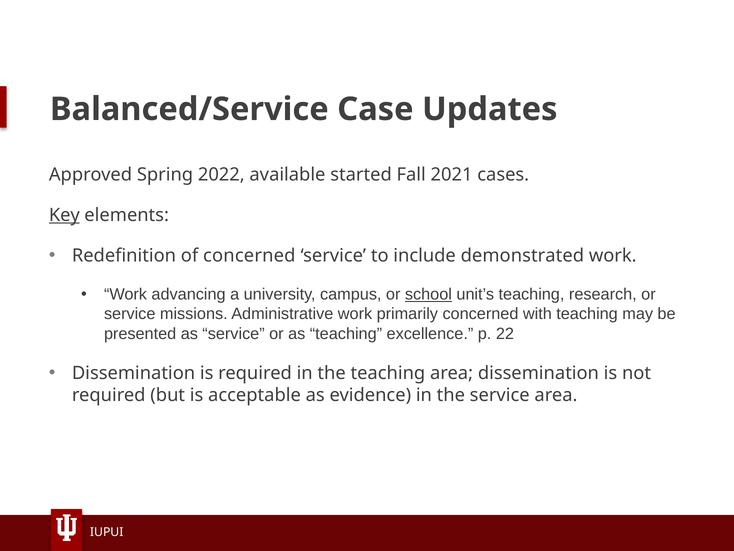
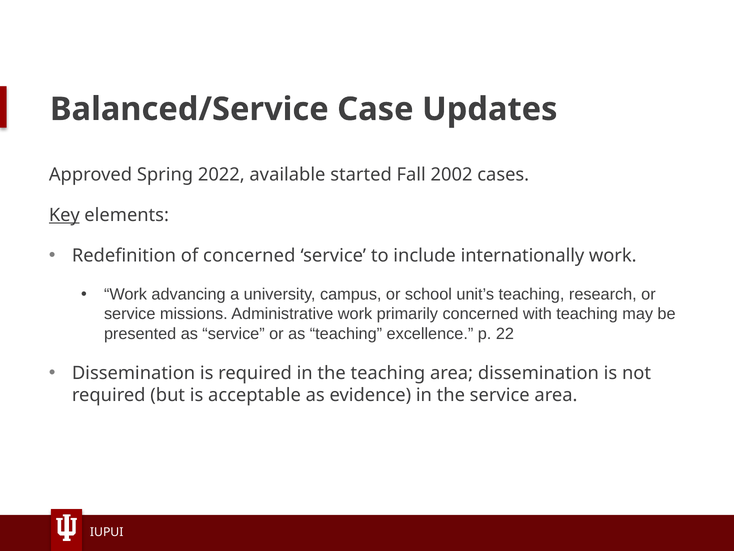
2021: 2021 -> 2002
demonstrated: demonstrated -> internationally
school underline: present -> none
